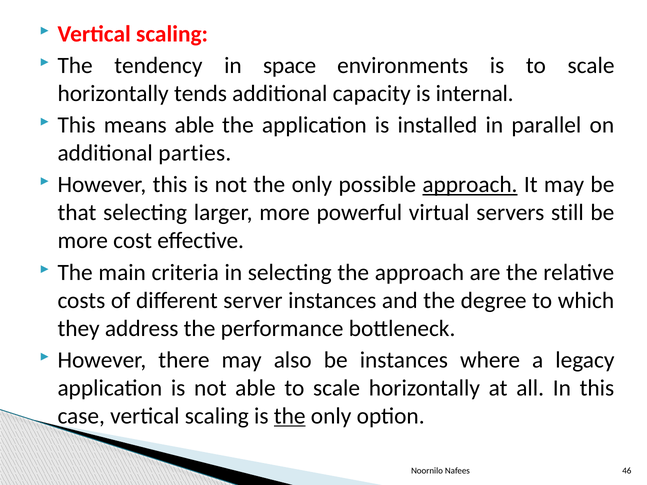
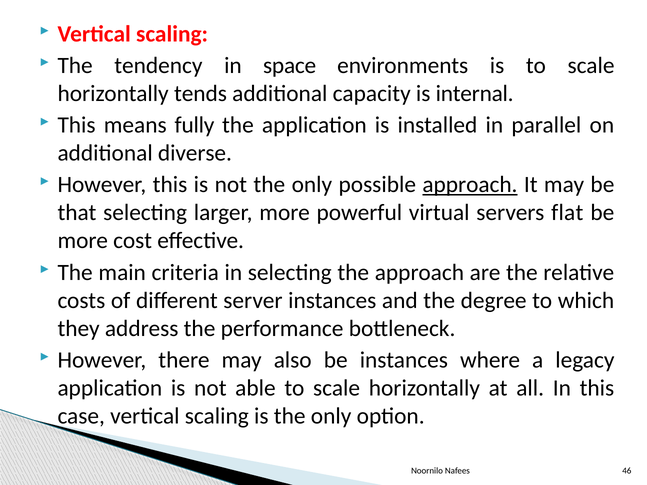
means able: able -> fully
parties: parties -> diverse
still: still -> flat
the at (290, 416) underline: present -> none
